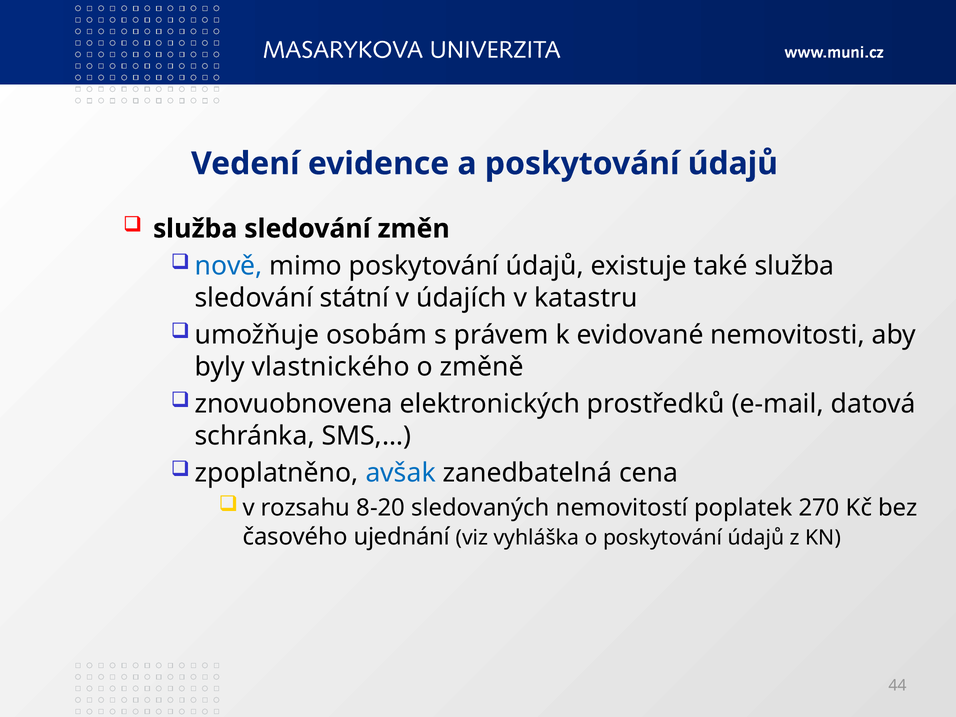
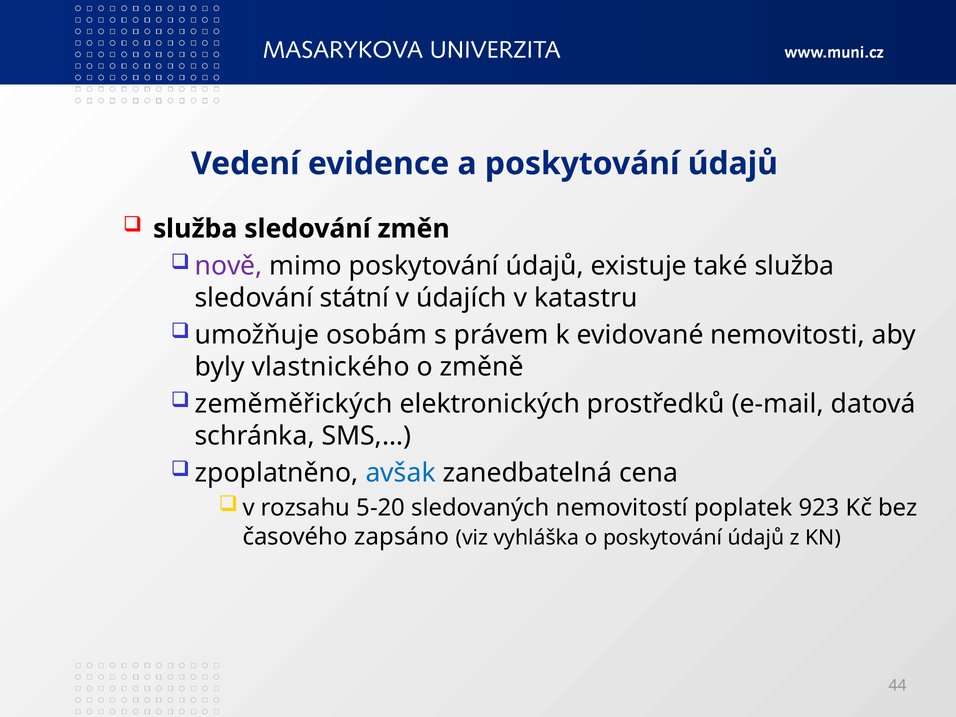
nově colour: blue -> purple
znovuobnovena: znovuobnovena -> zeměměřických
8-20: 8-20 -> 5-20
270: 270 -> 923
ujednání: ujednání -> zapsáno
